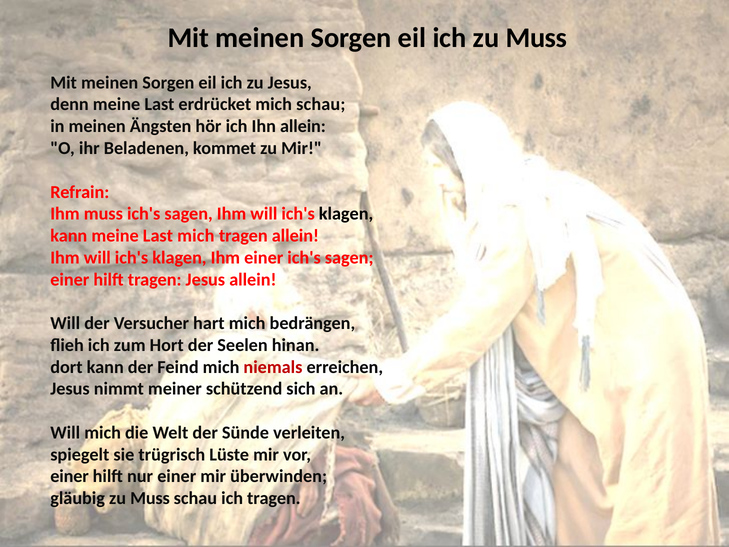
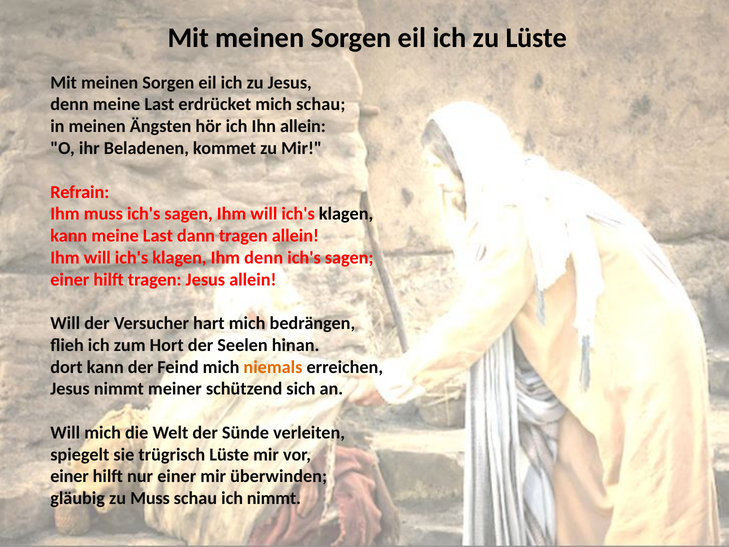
ich zu Muss: Muss -> Lüste
Last mich: mich -> dann
Ihm einer: einer -> denn
niemals colour: red -> orange
ich tragen: tragen -> nimmt
